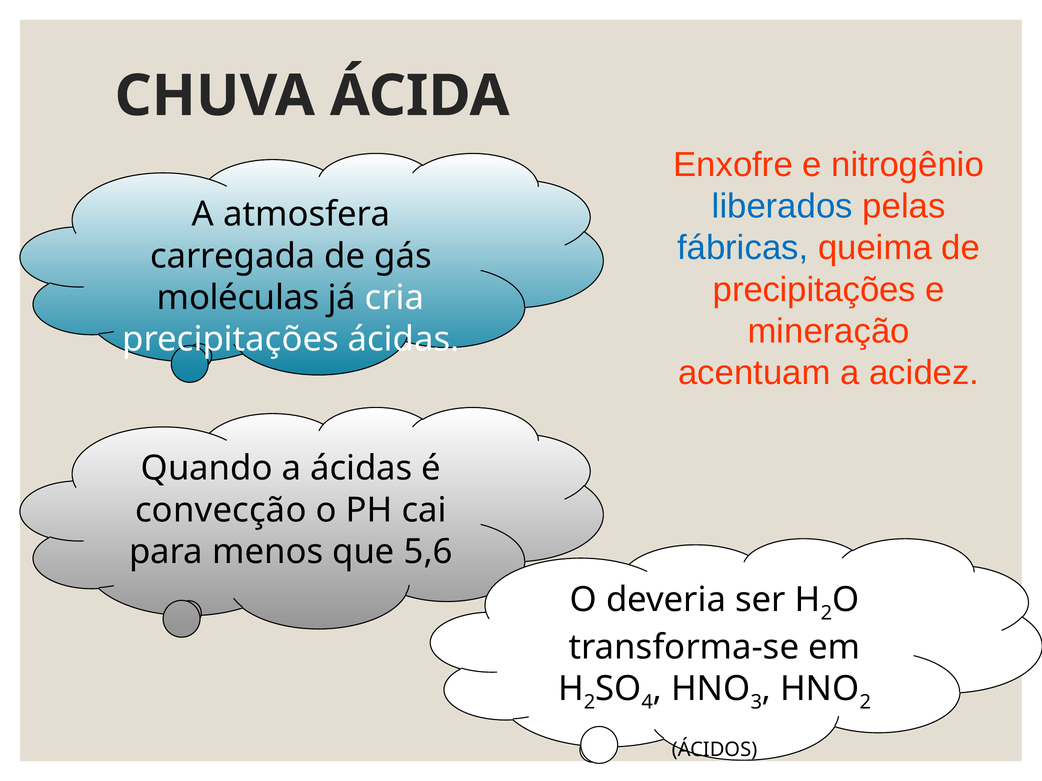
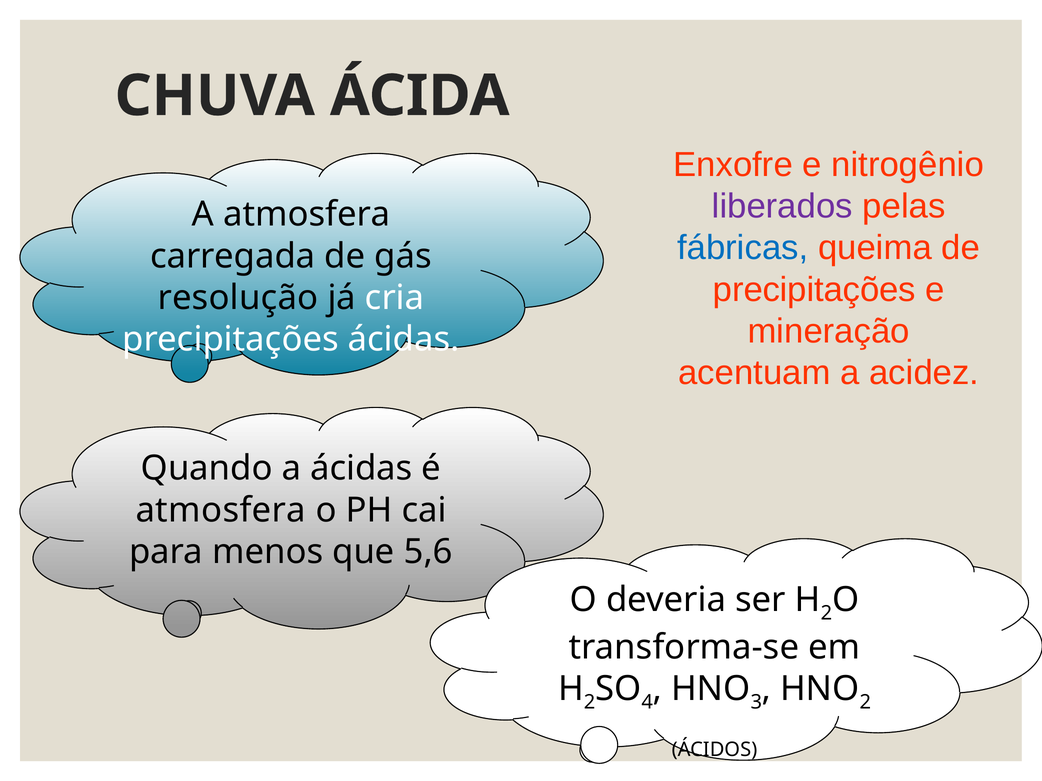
liberados colour: blue -> purple
moléculas: moléculas -> resolução
convecção at (221, 511): convecção -> atmosfera
